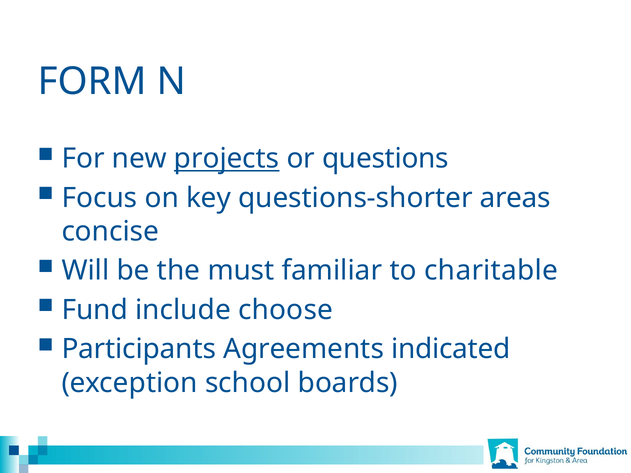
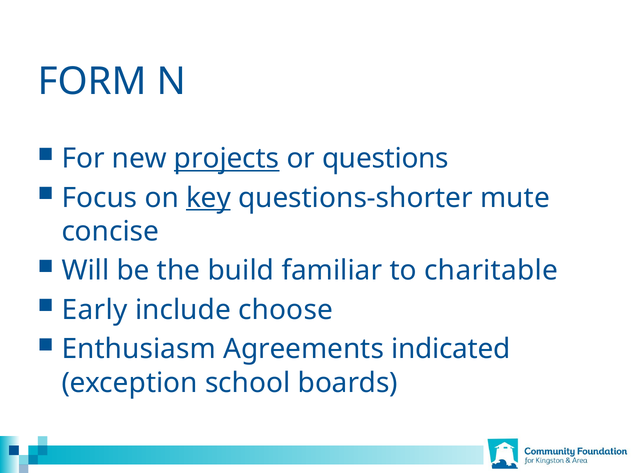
key underline: none -> present
areas: areas -> mute
must: must -> build
Fund: Fund -> Early
Participants: Participants -> Enthusiasm
